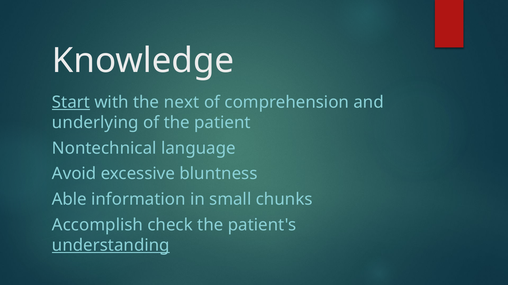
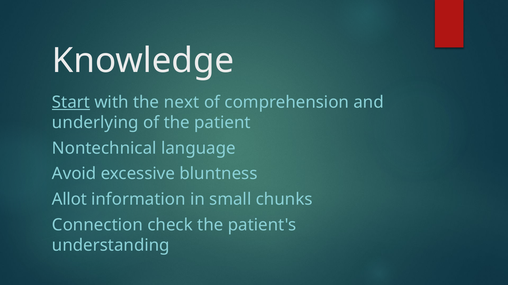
Able: Able -> Allot
Accomplish: Accomplish -> Connection
understanding underline: present -> none
